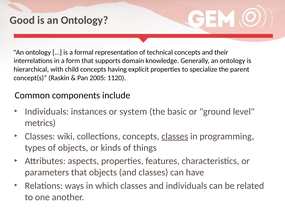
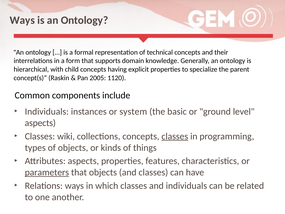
Good at (22, 20): Good -> Ways
metrics at (40, 123): metrics -> aspects
parameters underline: none -> present
